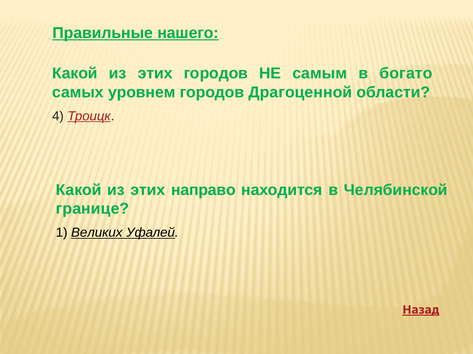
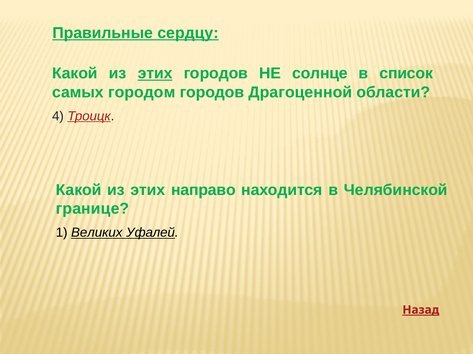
нашего: нашего -> сердцу
этих at (155, 74) underline: none -> present
самым: самым -> солнце
богато: богато -> список
уровнем: уровнем -> городом
